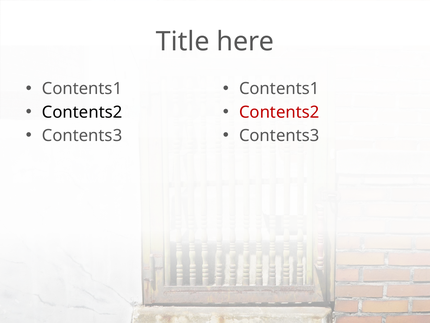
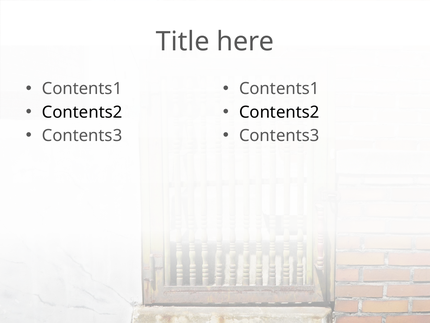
Contents2 at (279, 112) colour: red -> black
